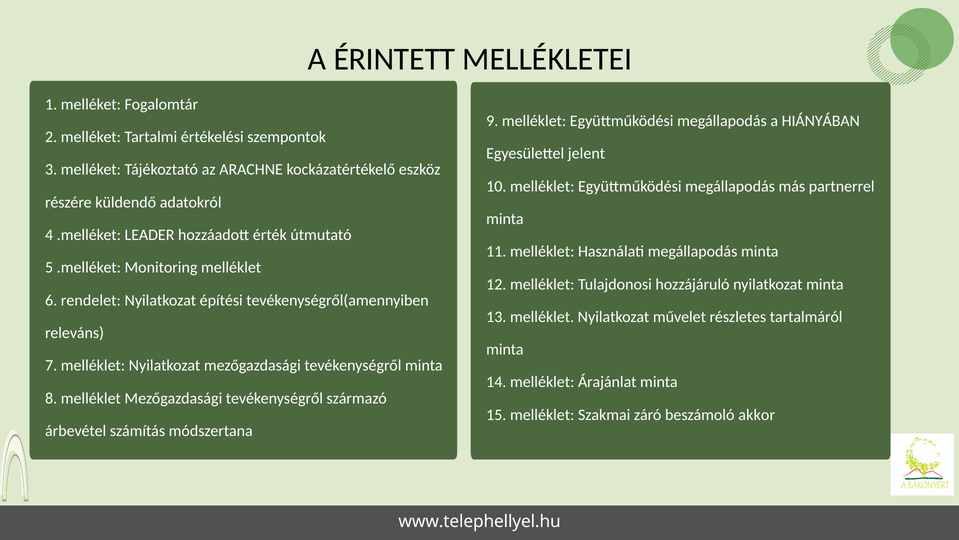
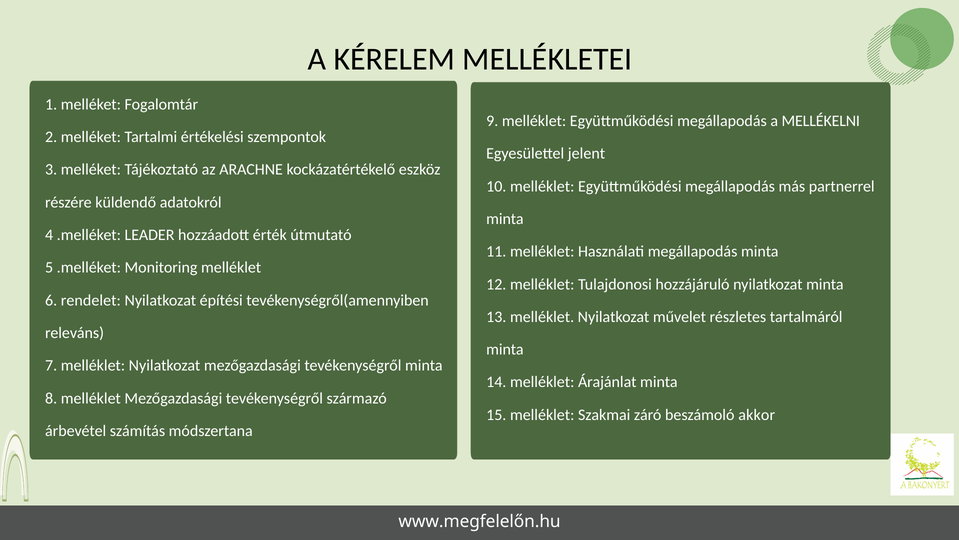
ÉRINTETT: ÉRINTETT -> KÉRELEM
HIÁNYÁBAN: HIÁNYÁBAN -> MELLÉKELNI
www.telephellyel.hu: www.telephellyel.hu -> www.megfelelőn.hu
